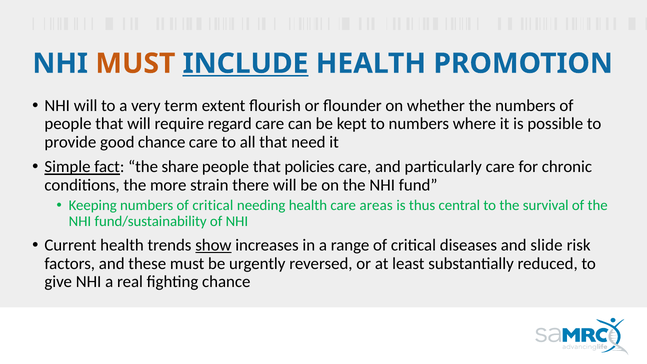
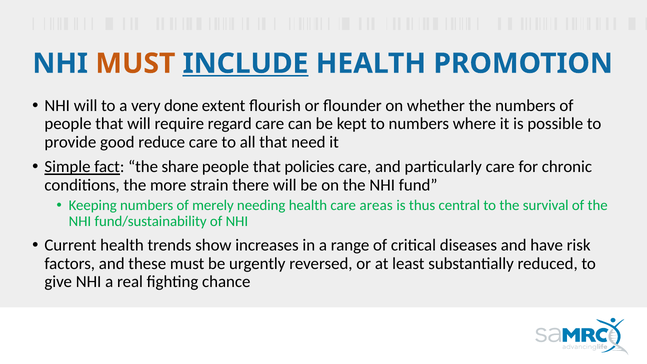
term: term -> done
good chance: chance -> reduce
numbers of critical: critical -> merely
show underline: present -> none
slide: slide -> have
